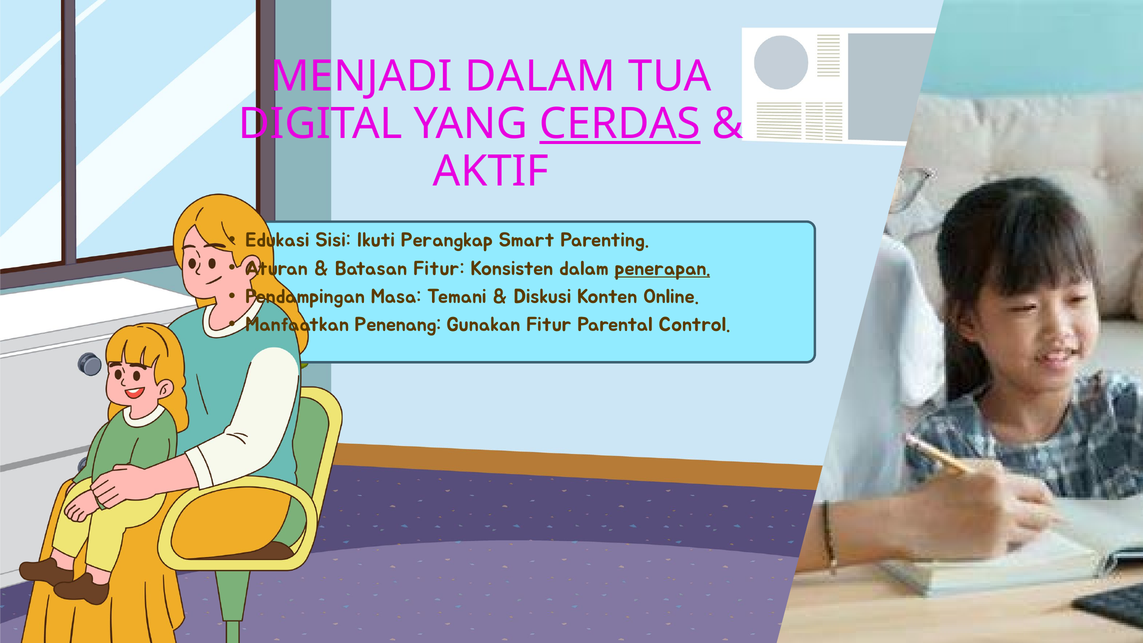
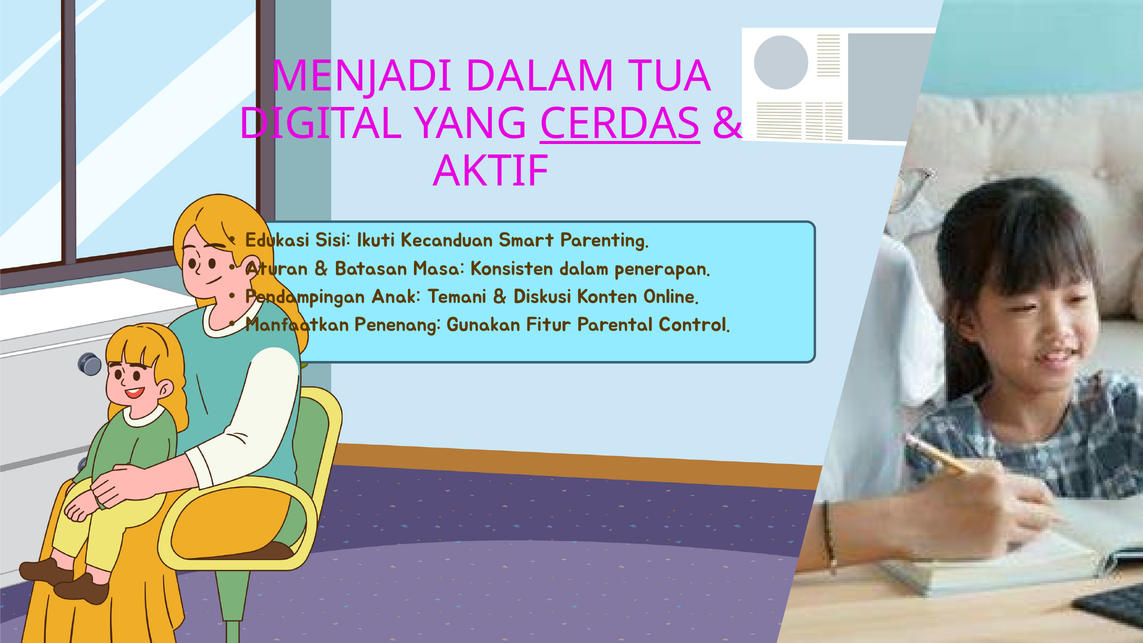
Perangkap: Perangkap -> Kecanduan
Batasan Fitur: Fitur -> Masa
penerapan underline: present -> none
Masa: Masa -> Anak
